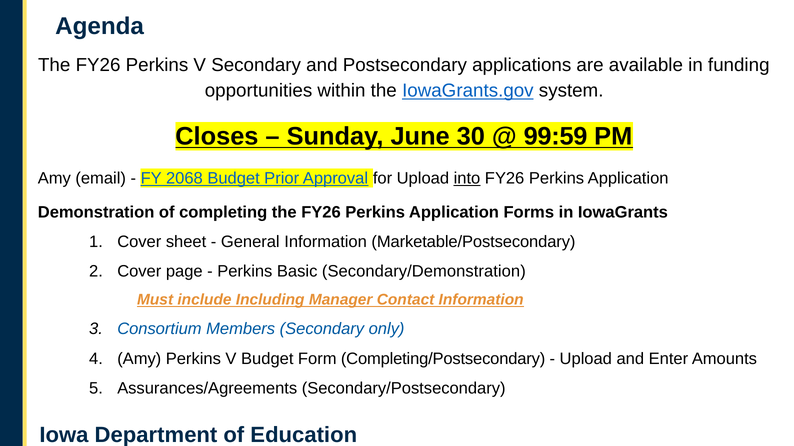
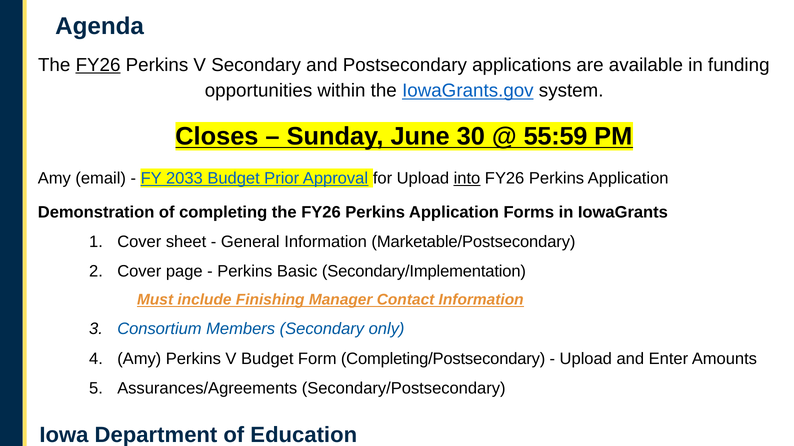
FY26 at (98, 65) underline: none -> present
99:59: 99:59 -> 55:59
2068: 2068 -> 2033
Secondary/Demonstration: Secondary/Demonstration -> Secondary/Implementation
Including: Including -> Finishing
